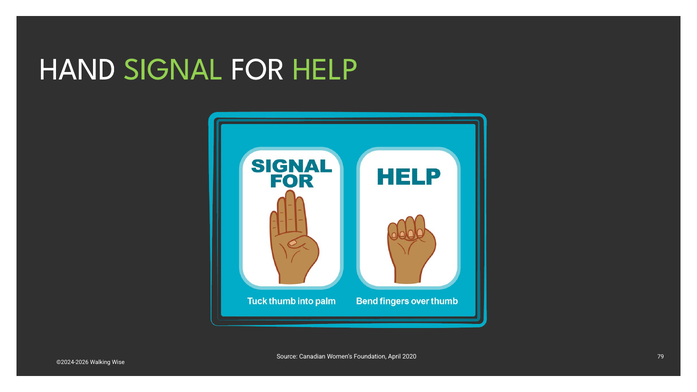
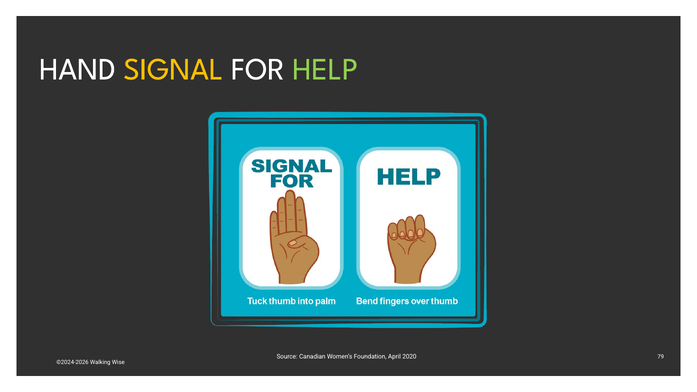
SIGNAL colour: light green -> yellow
